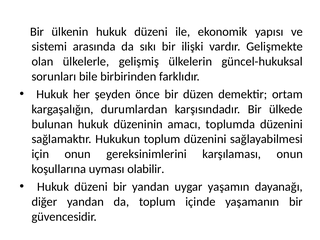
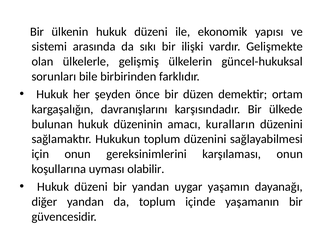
durumlardan: durumlardan -> davranışlarını
toplumda: toplumda -> kuralların
